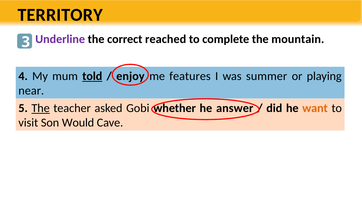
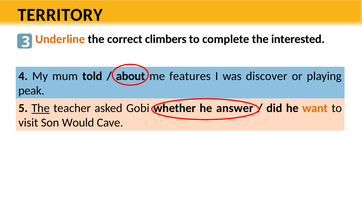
Underline colour: purple -> orange
reached: reached -> climbers
mountain: mountain -> interested
told underline: present -> none
enjoy: enjoy -> about
summer: summer -> discover
near: near -> peak
